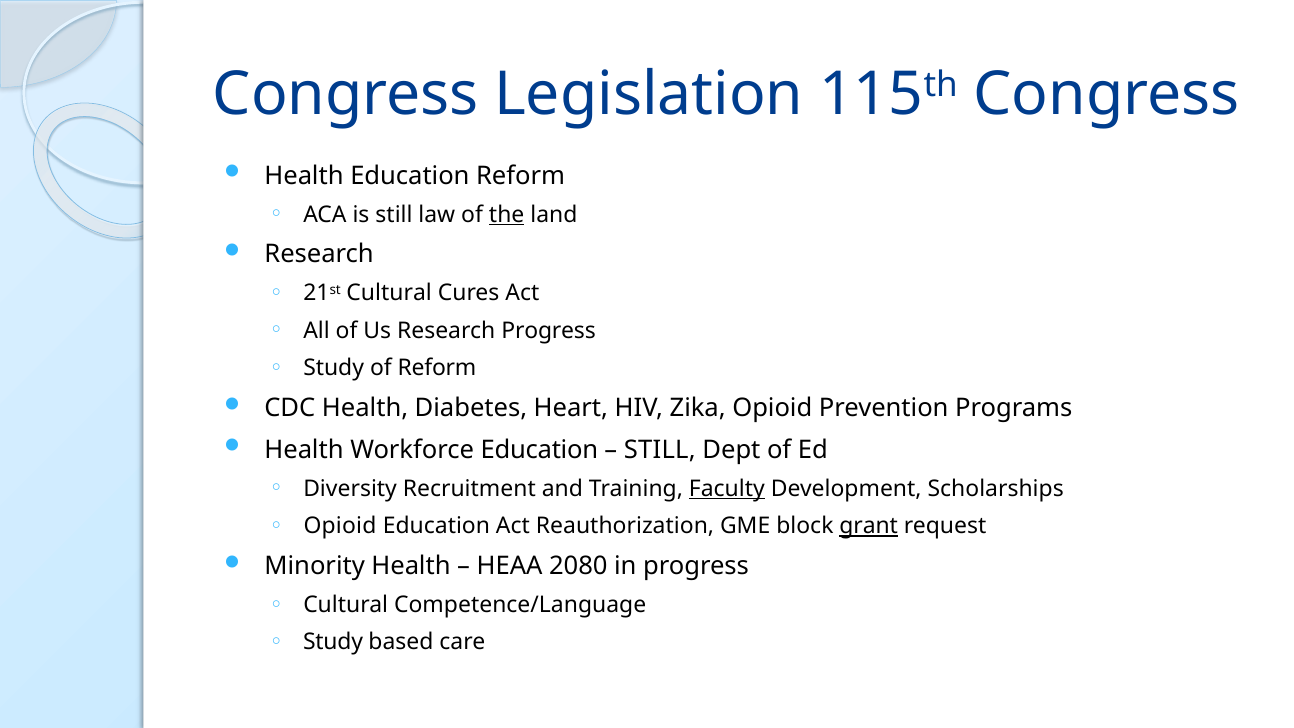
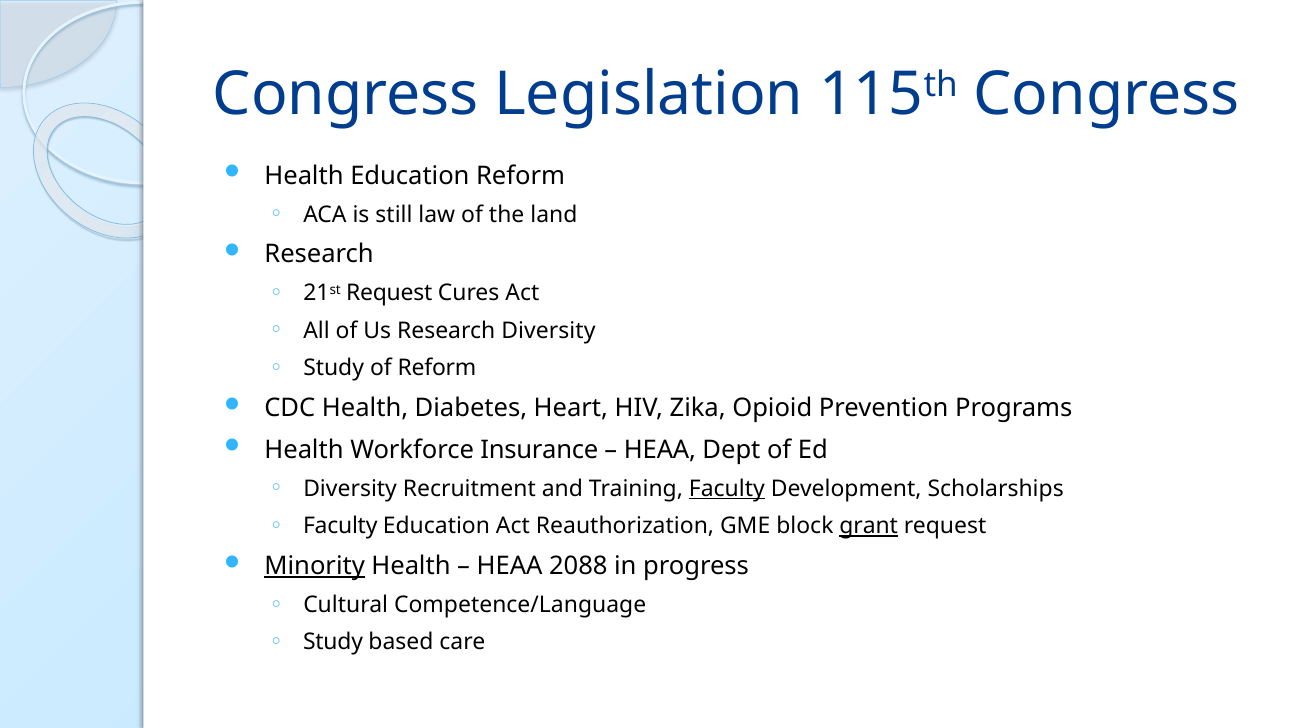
the underline: present -> none
21st Cultural: Cultural -> Request
Research Progress: Progress -> Diversity
Workforce Education: Education -> Insurance
STILL at (660, 450): STILL -> HEAA
Opioid at (340, 526): Opioid -> Faculty
Minority underline: none -> present
2080: 2080 -> 2088
